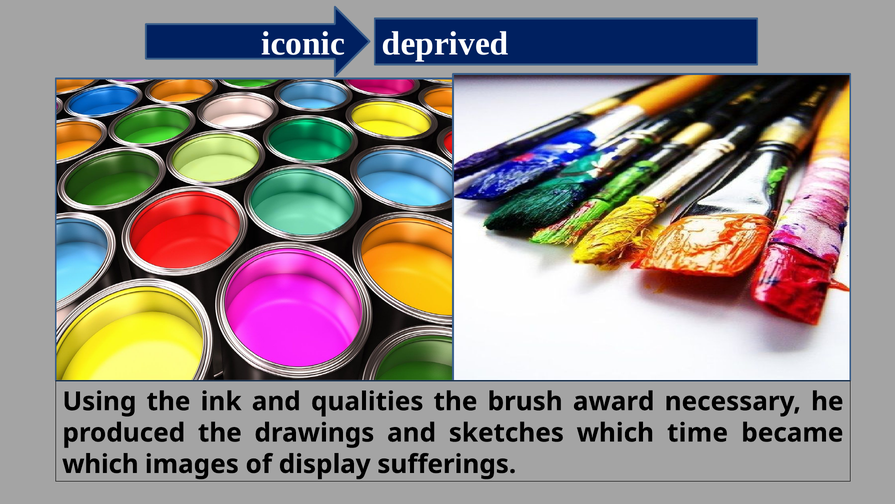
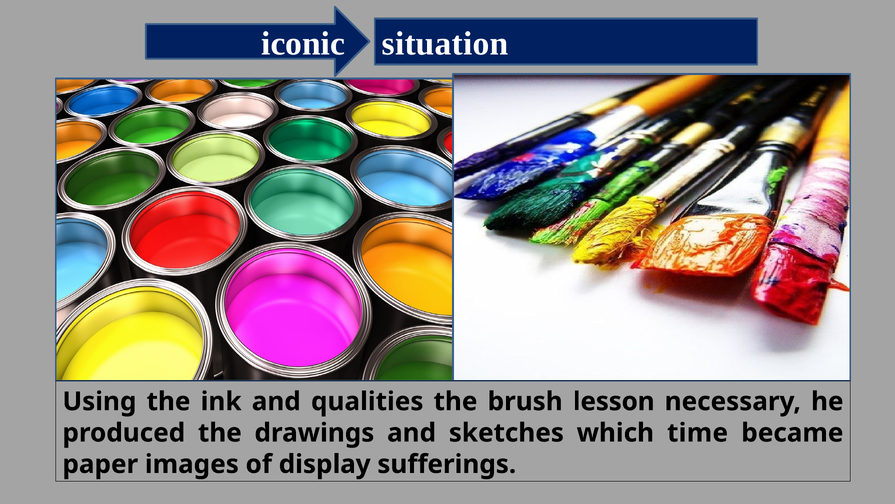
deprived: deprived -> situation
award: award -> lesson
which at (100, 464): which -> paper
